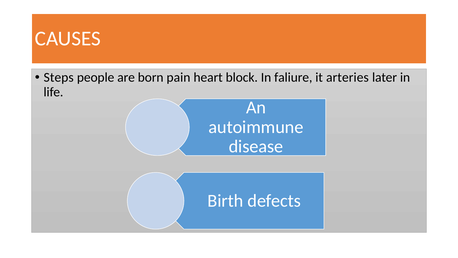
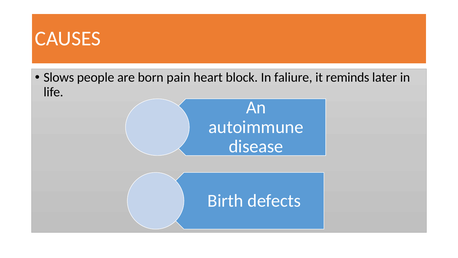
Steps: Steps -> Slows
arteries: arteries -> reminds
